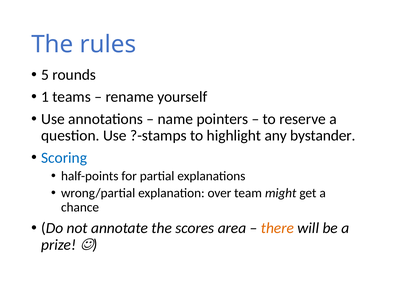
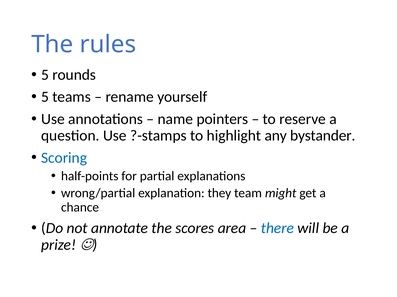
1 at (45, 97): 1 -> 5
over: over -> they
there colour: orange -> blue
